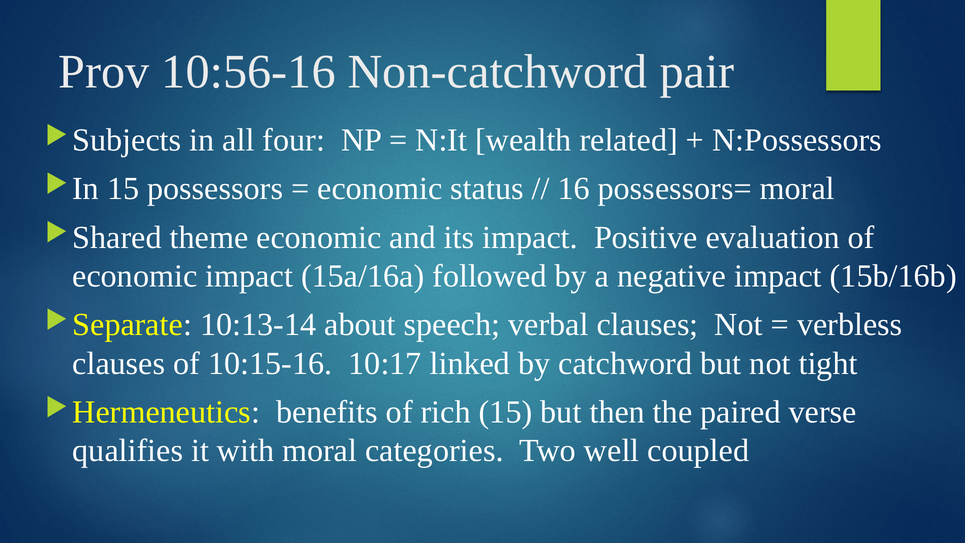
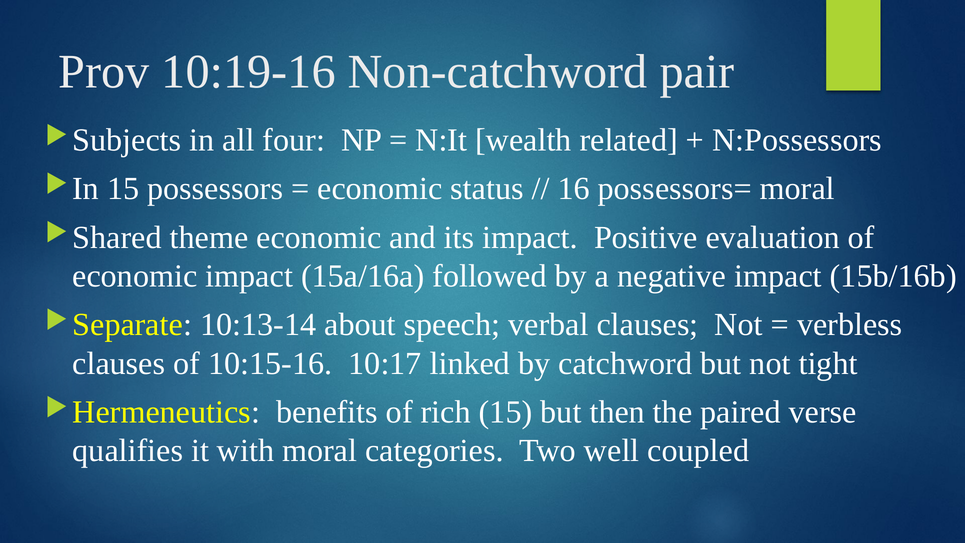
10:56-16: 10:56-16 -> 10:19-16
